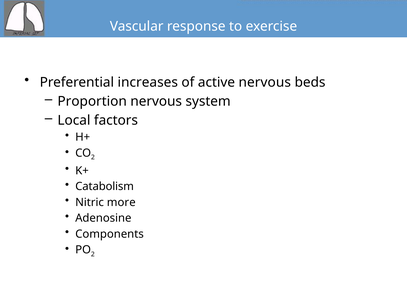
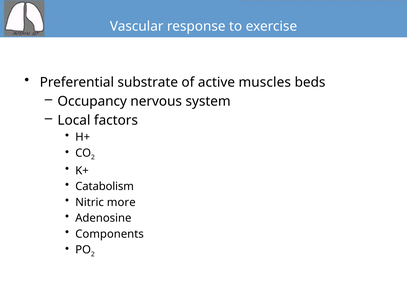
increases: increases -> substrate
active nervous: nervous -> muscles
Proportion: Proportion -> Occupancy
